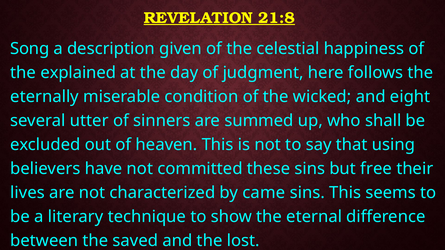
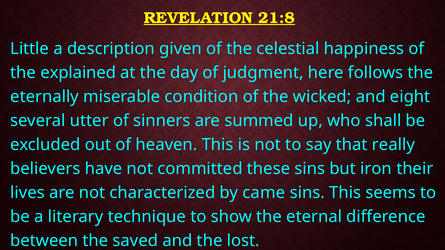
Song: Song -> Little
using: using -> really
free: free -> iron
